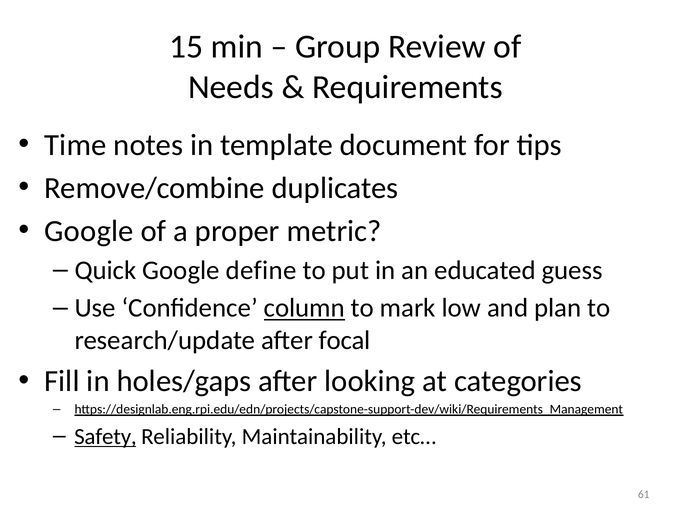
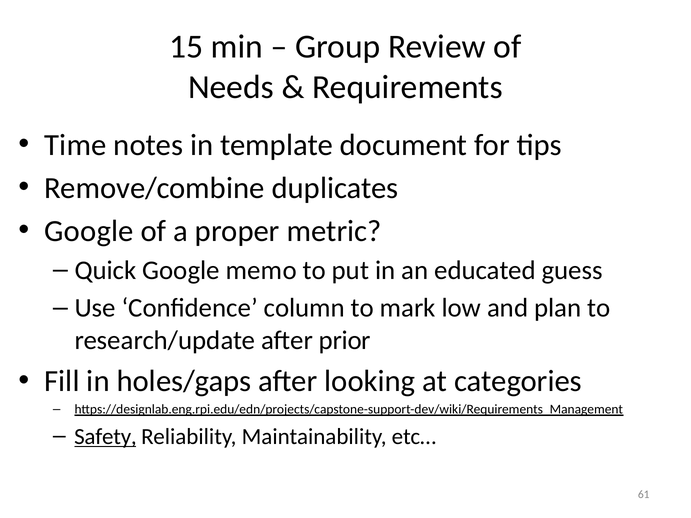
define: define -> memo
column underline: present -> none
focal: focal -> prior
